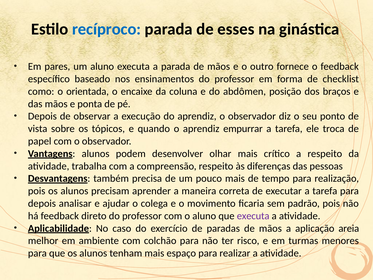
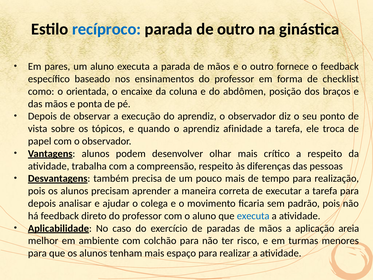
de esses: esses -> outro
empurrar: empurrar -> afinidade
executa at (253, 216) colour: purple -> blue
